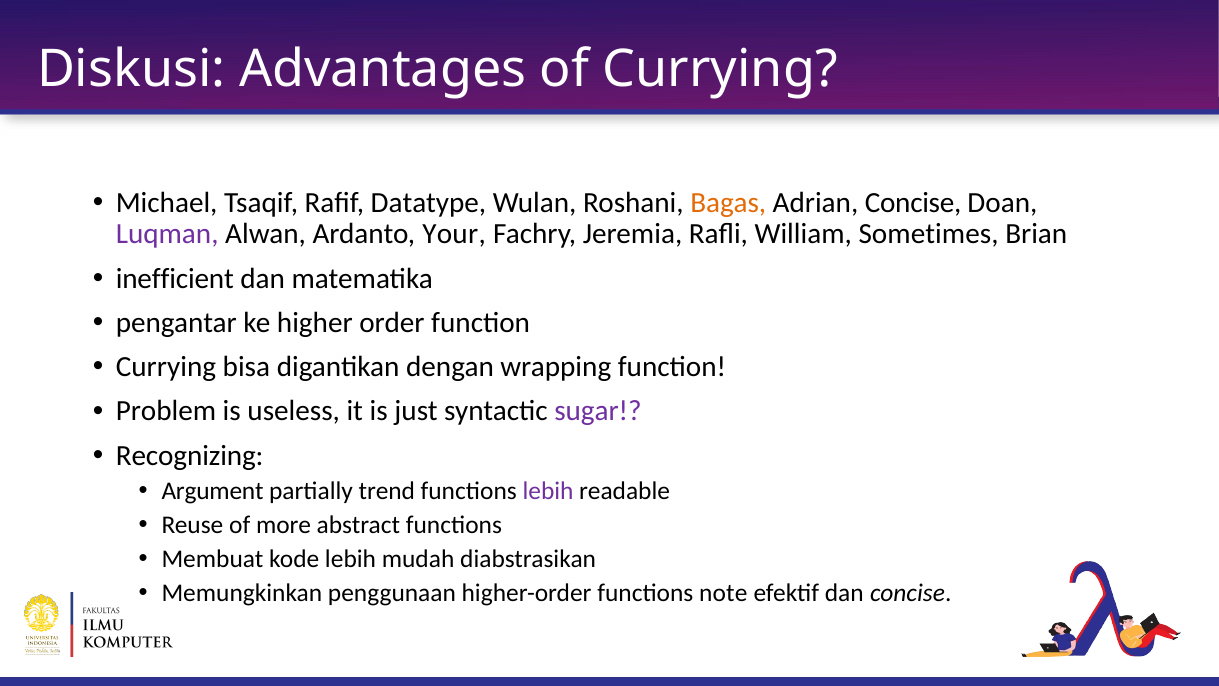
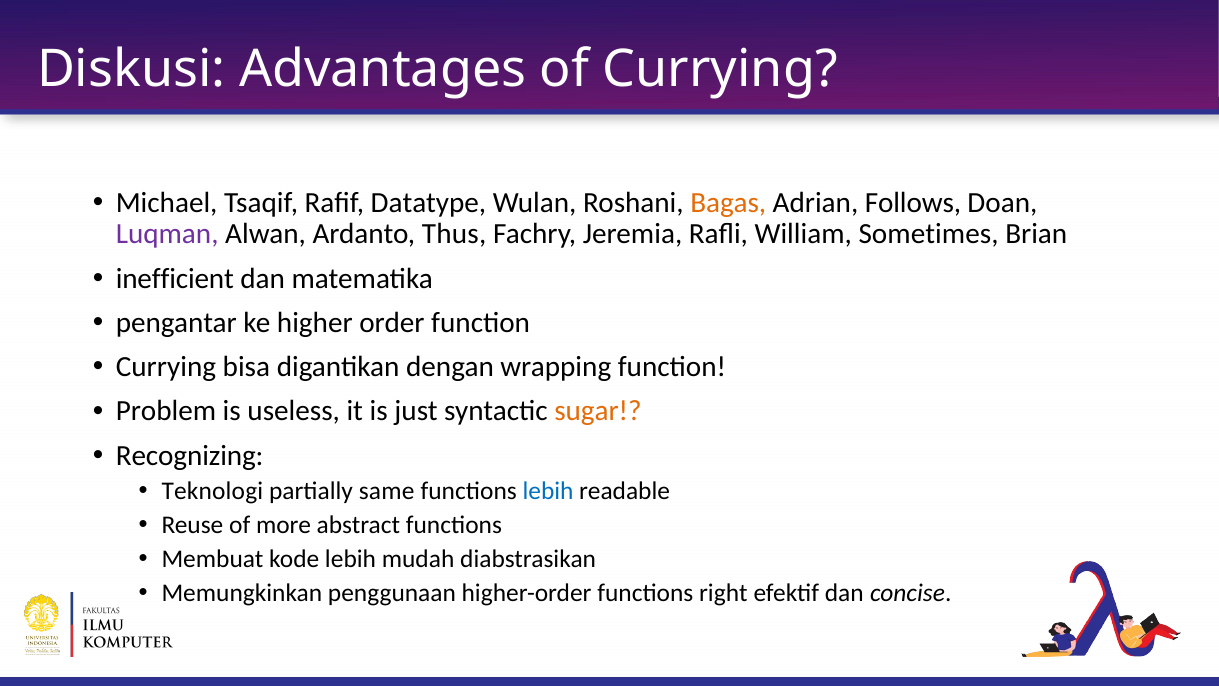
Adrian Concise: Concise -> Follows
Your: Your -> Thus
sugar colour: purple -> orange
Argument: Argument -> Teknologi
trend: trend -> same
lebih at (548, 491) colour: purple -> blue
note: note -> right
